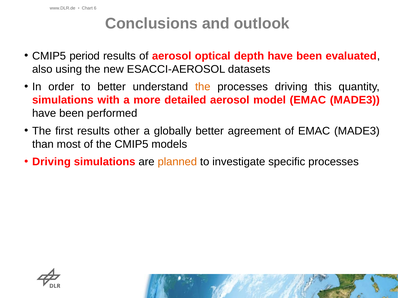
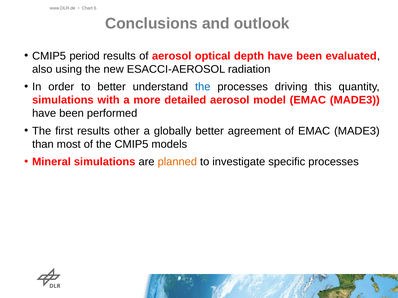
datasets: datasets -> radiation
the at (203, 87) colour: orange -> blue
Driving at (51, 162): Driving -> Mineral
